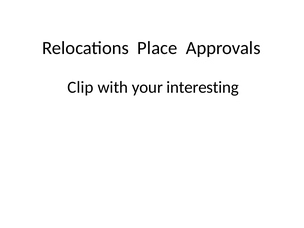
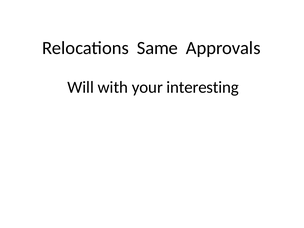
Place: Place -> Same
Clip: Clip -> Will
